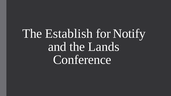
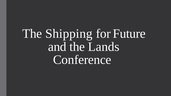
Establish: Establish -> Shipping
Notify: Notify -> Future
